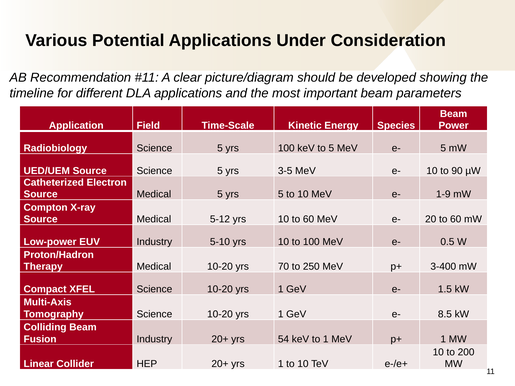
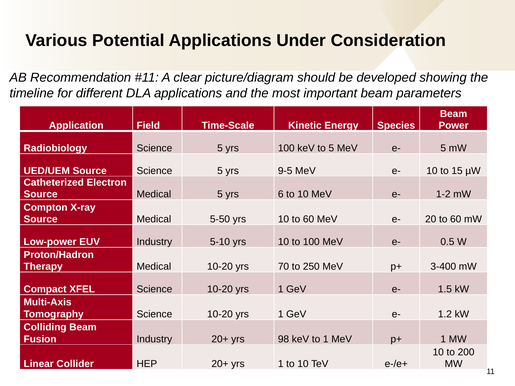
3-5: 3-5 -> 9-5
90: 90 -> 15
yrs 5: 5 -> 6
1-9: 1-9 -> 1-2
5-12: 5-12 -> 5-50
8.5: 8.5 -> 1.2
54: 54 -> 98
